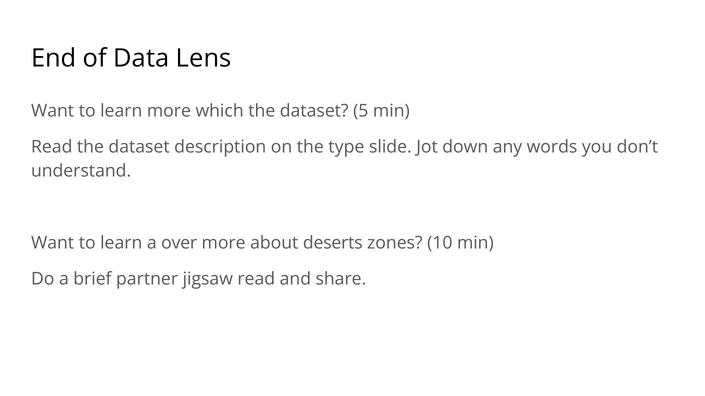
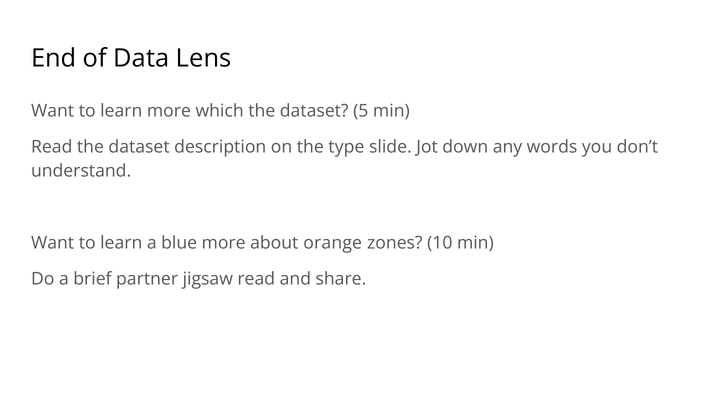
over: over -> blue
deserts: deserts -> orange
